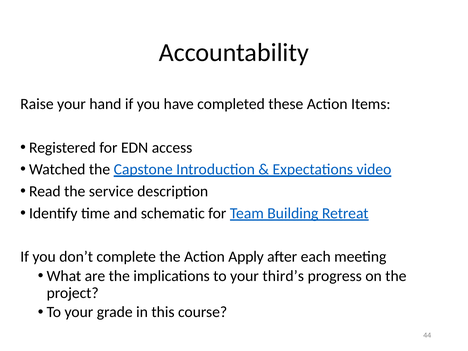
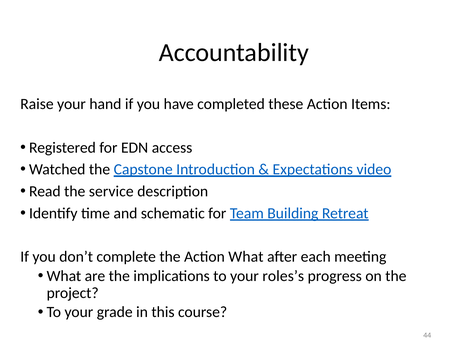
Action Apply: Apply -> What
third’s: third’s -> roles’s
